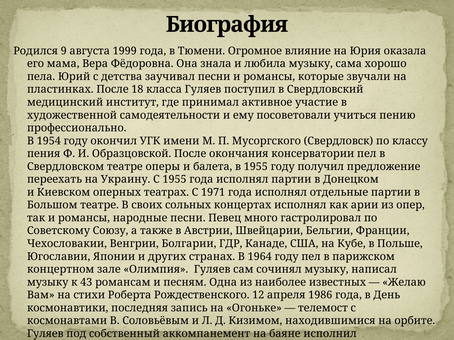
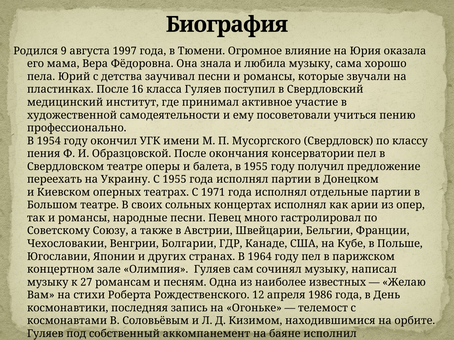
1999: 1999 -> 1997
18: 18 -> 16
43: 43 -> 27
